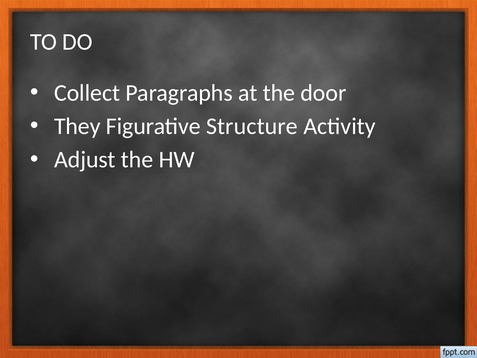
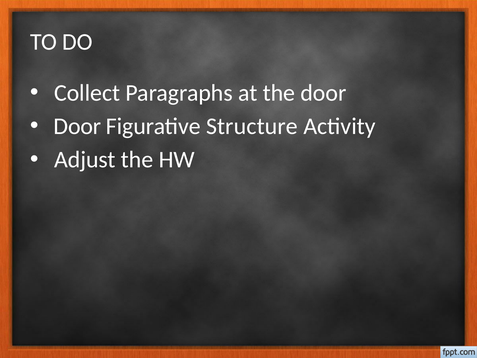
They at (77, 126): They -> Door
